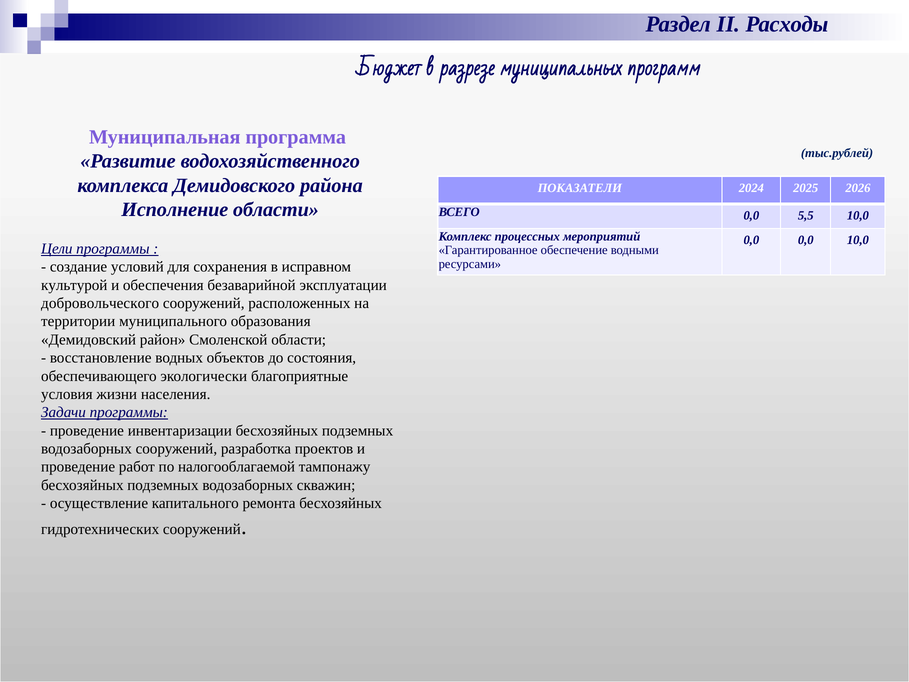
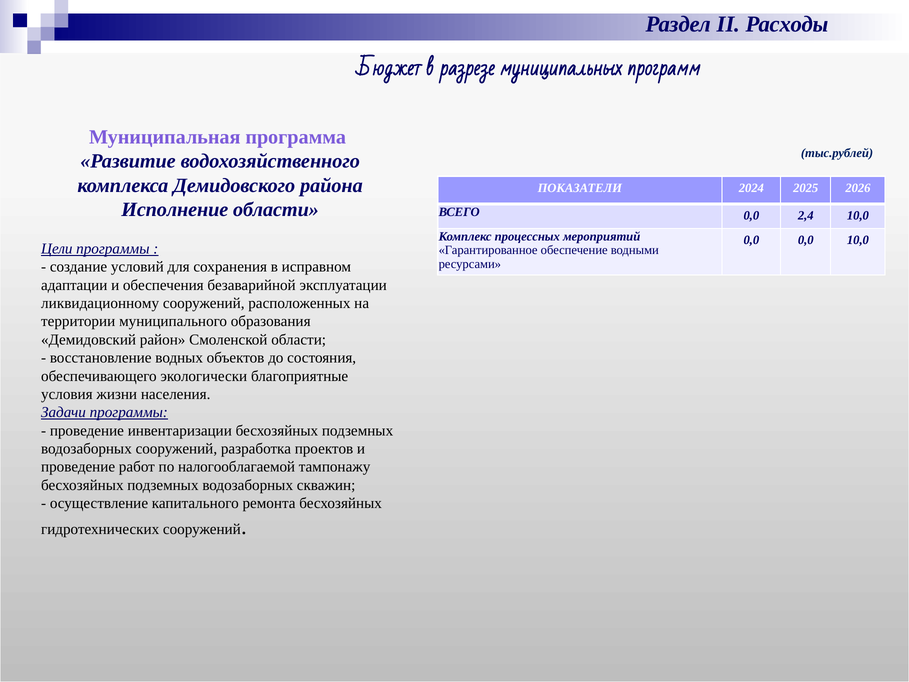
5,5: 5,5 -> 2,4
культурой: культурой -> адаптации
добровольческого: добровольческого -> ликвидационному
